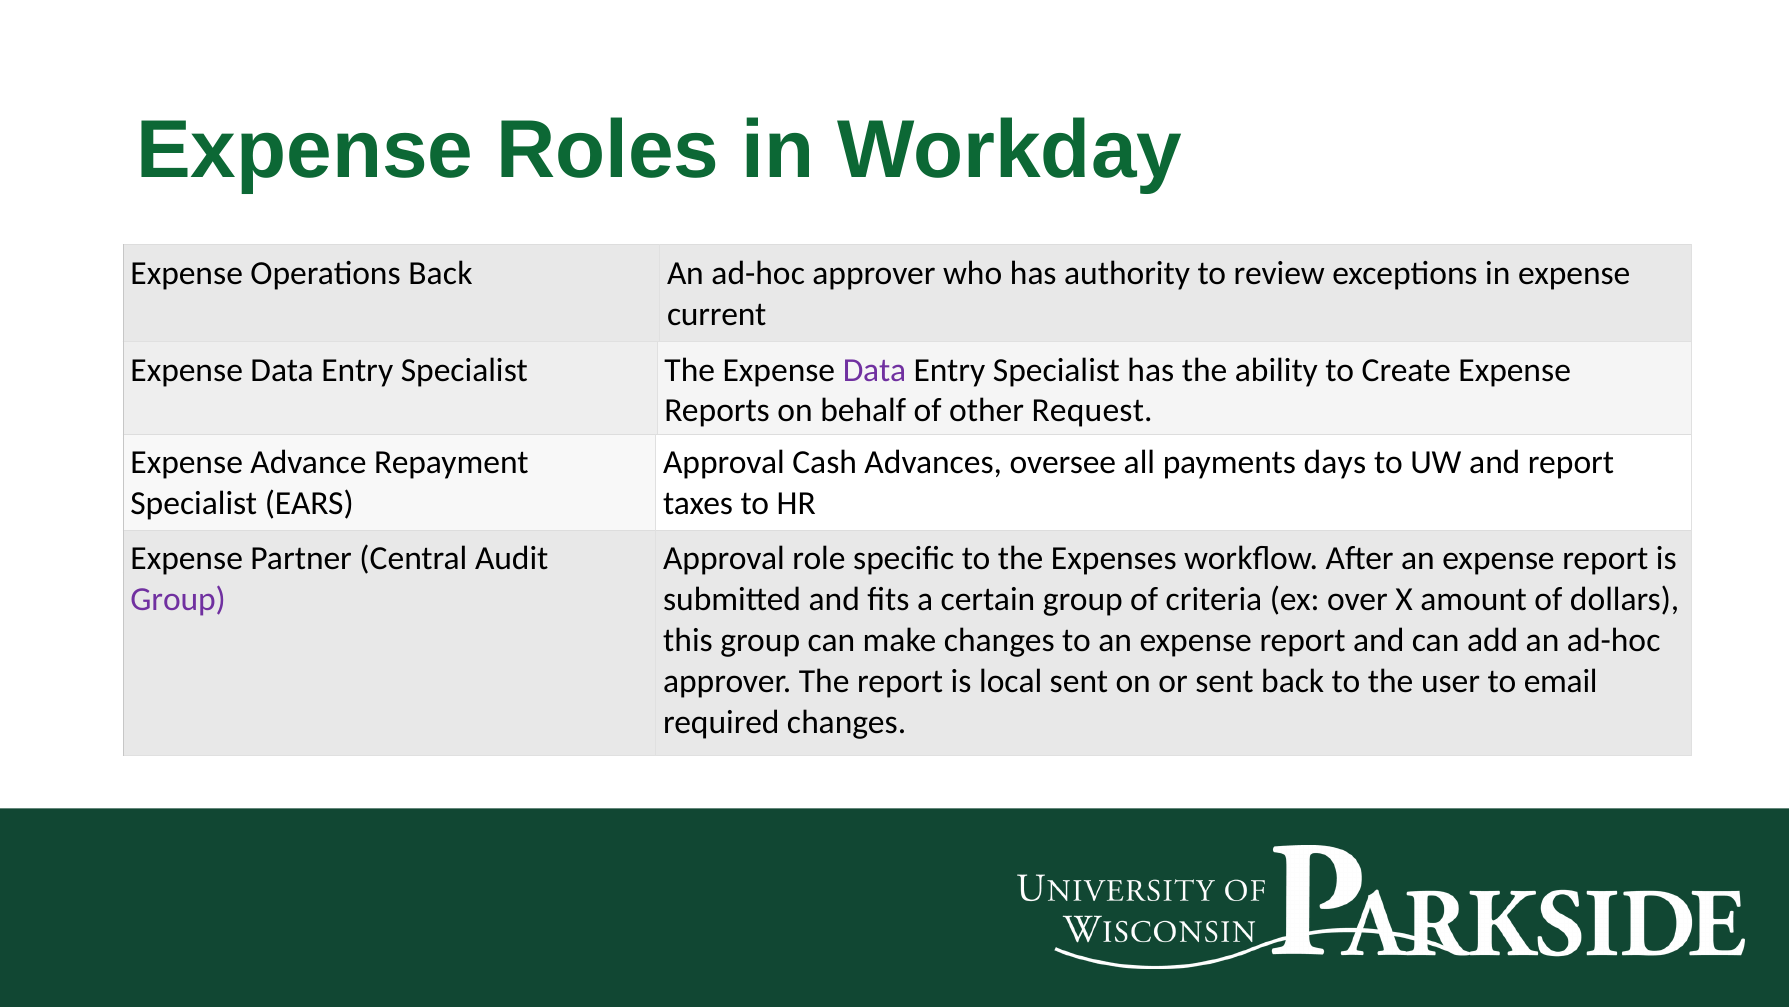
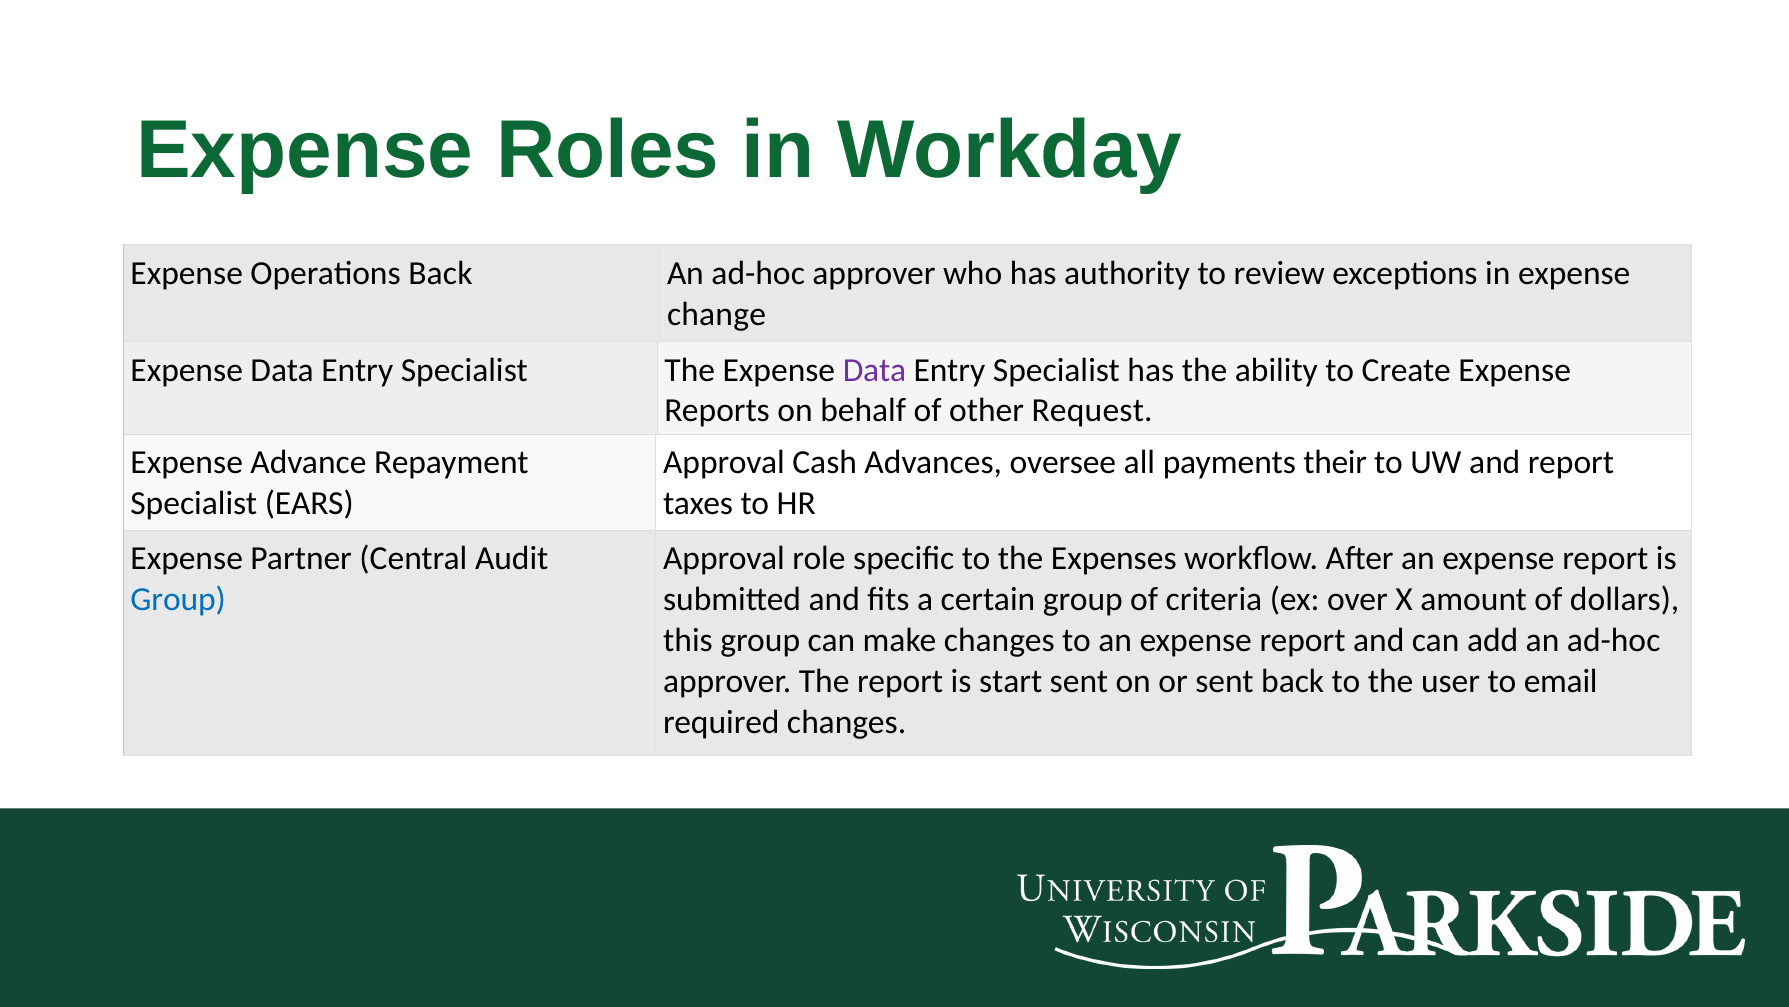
current: current -> change
days: days -> their
Group at (178, 599) colour: purple -> blue
local: local -> start
